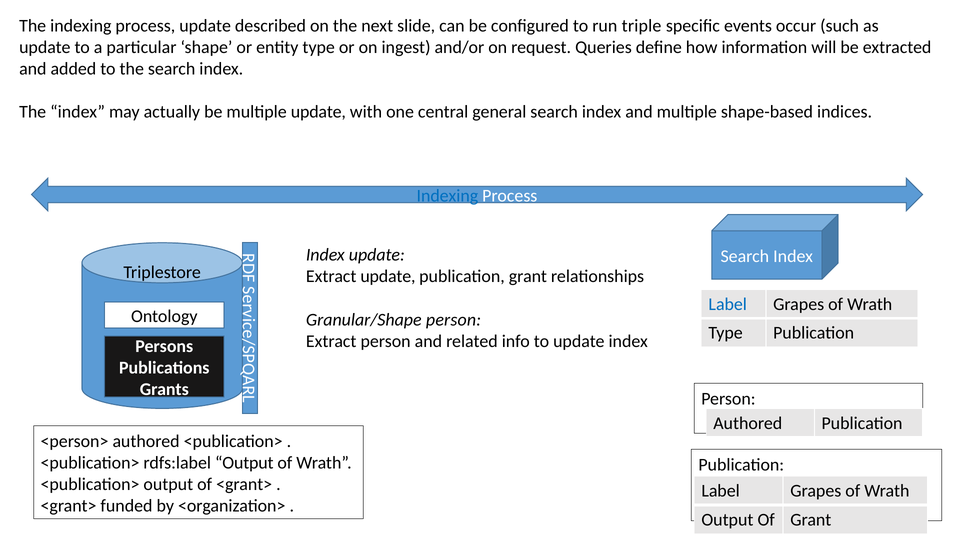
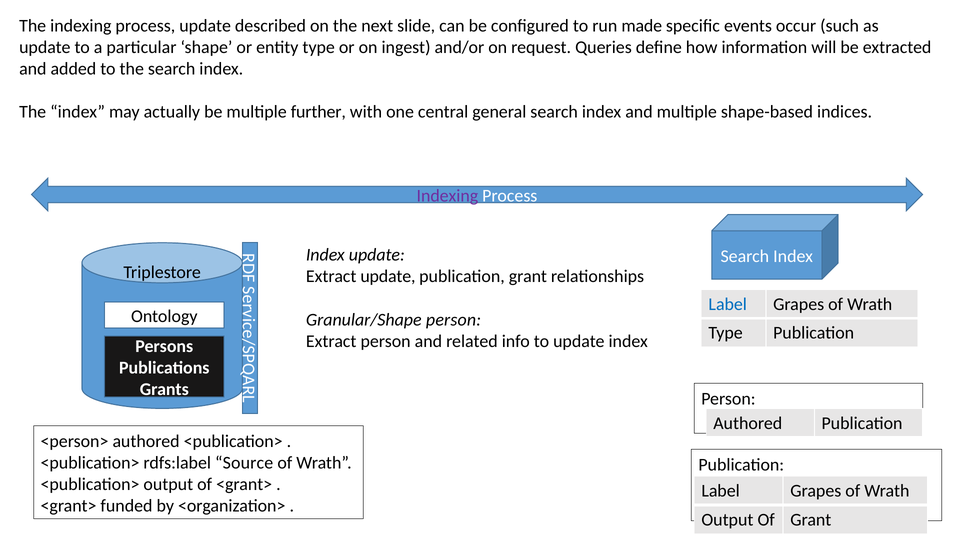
triple: triple -> made
multiple update: update -> further
Indexing at (447, 196) colour: blue -> purple
rdfs:label Output: Output -> Source
